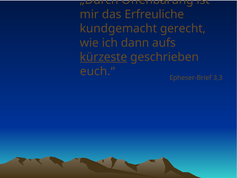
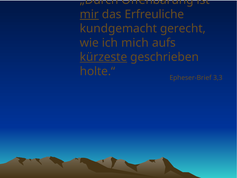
mir underline: none -> present
dann: dann -> mich
euch.“: euch.“ -> holte.“
